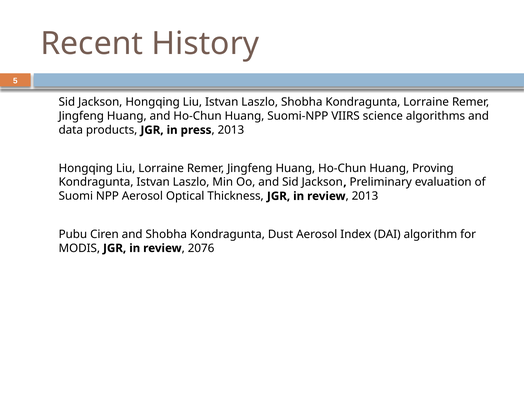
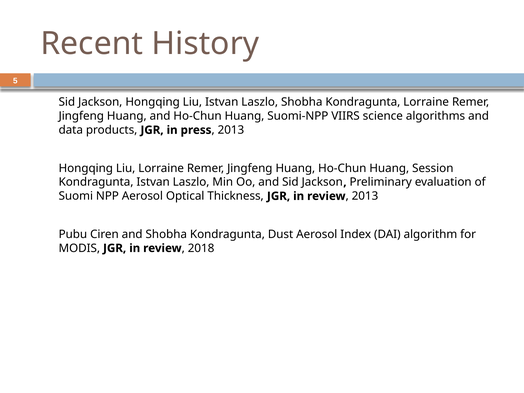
Proving: Proving -> Session
2076: 2076 -> 2018
